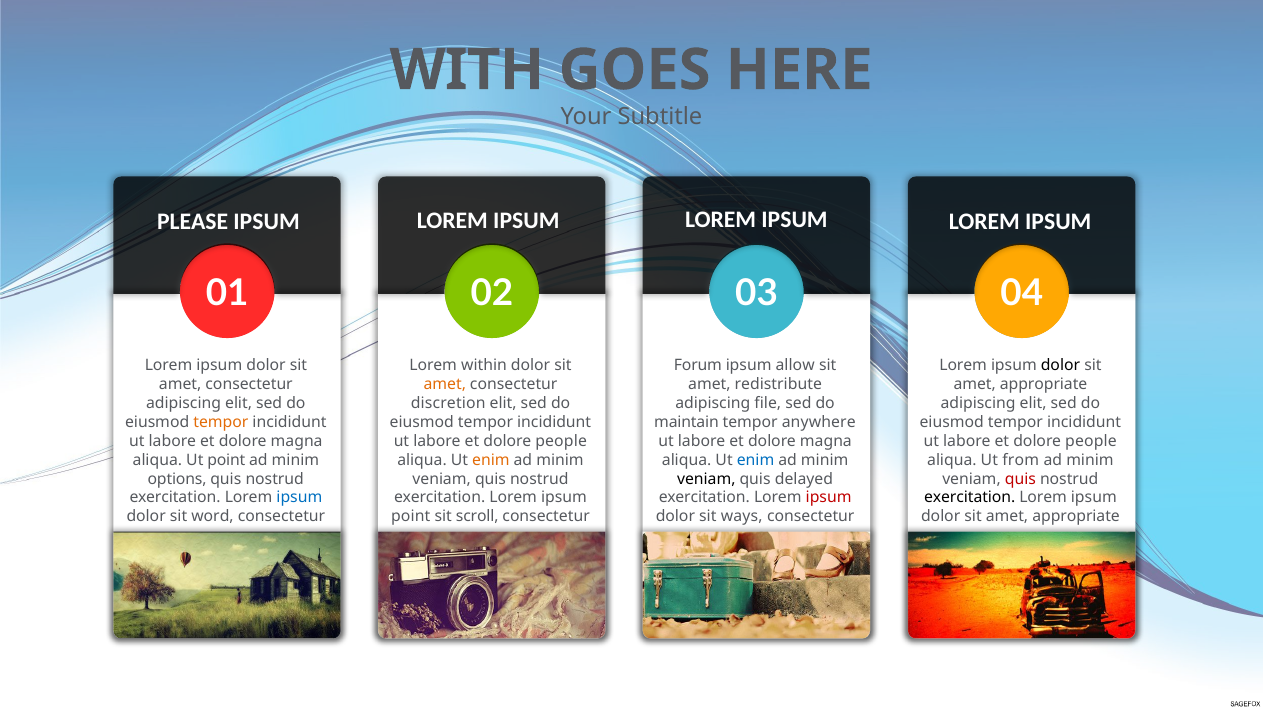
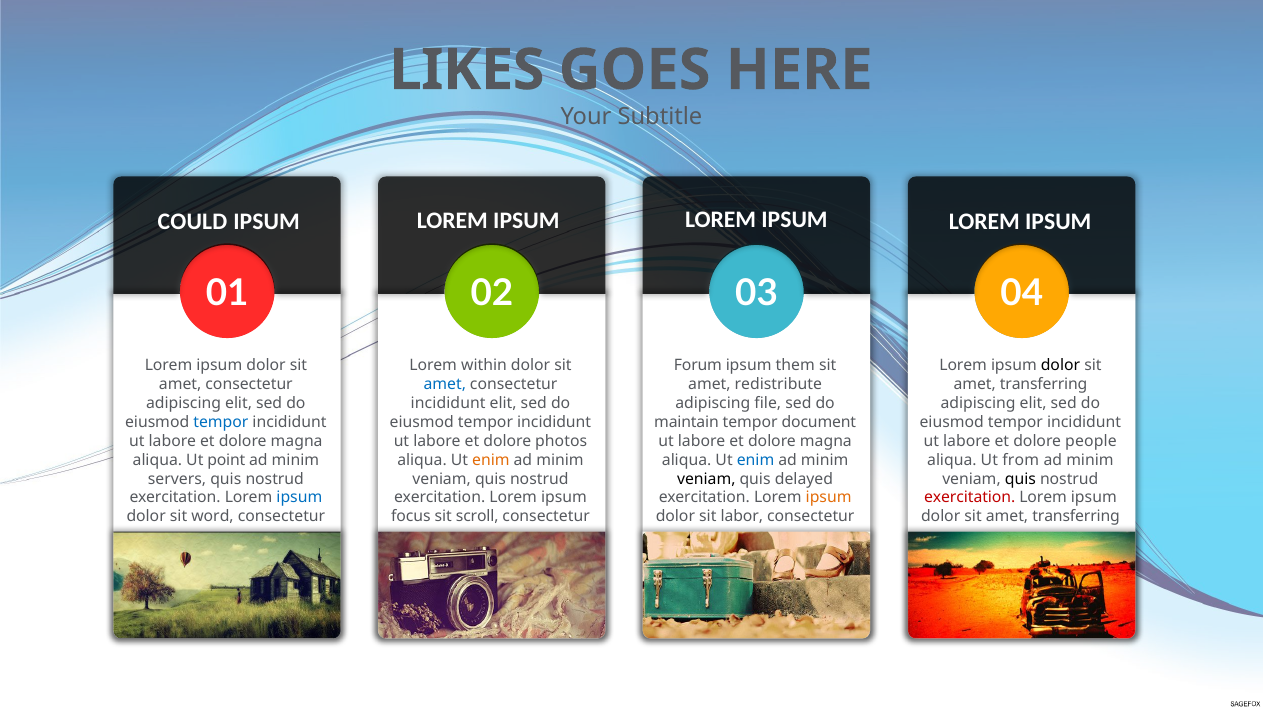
WITH: WITH -> LIKES
PLEASE: PLEASE -> COULD
allow: allow -> them
amet at (445, 384) colour: orange -> blue
appropriate at (1044, 384): appropriate -> transferring
discretion at (448, 403): discretion -> incididunt
tempor at (221, 422) colour: orange -> blue
anywhere: anywhere -> document
people at (561, 441): people -> photos
options: options -> servers
quis at (1020, 479) colour: red -> black
ipsum at (829, 498) colour: red -> orange
exercitation at (970, 498) colour: black -> red
point at (411, 517): point -> focus
ways: ways -> labor
appropriate at (1076, 517): appropriate -> transferring
